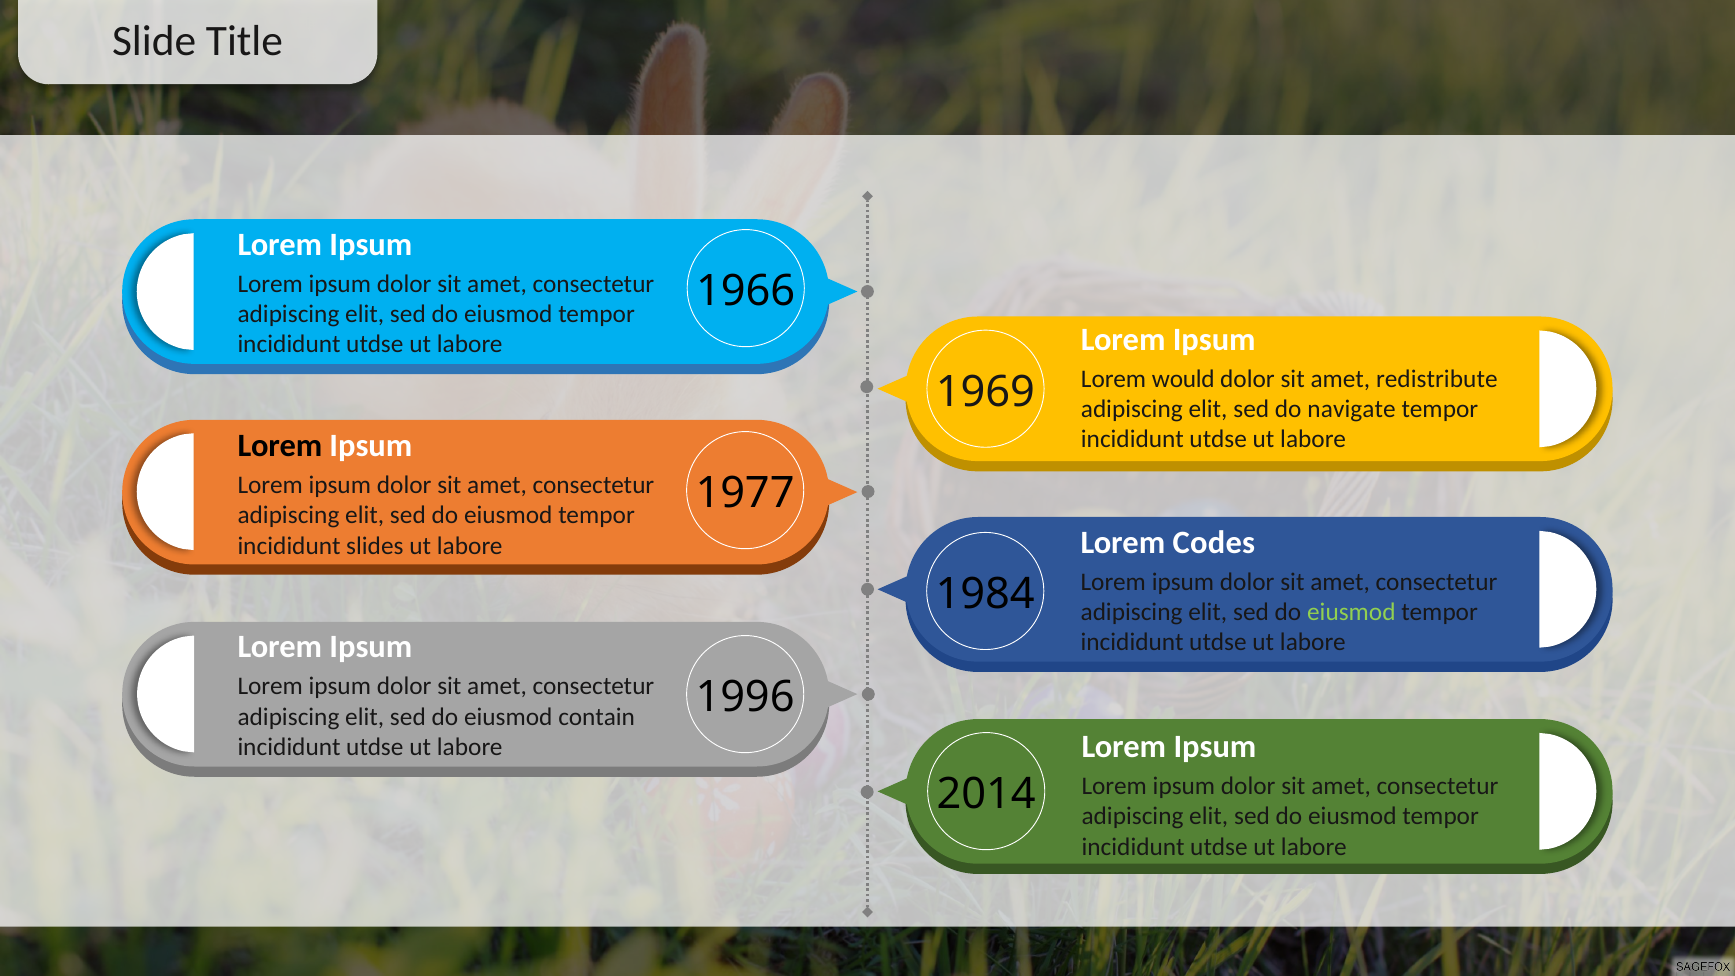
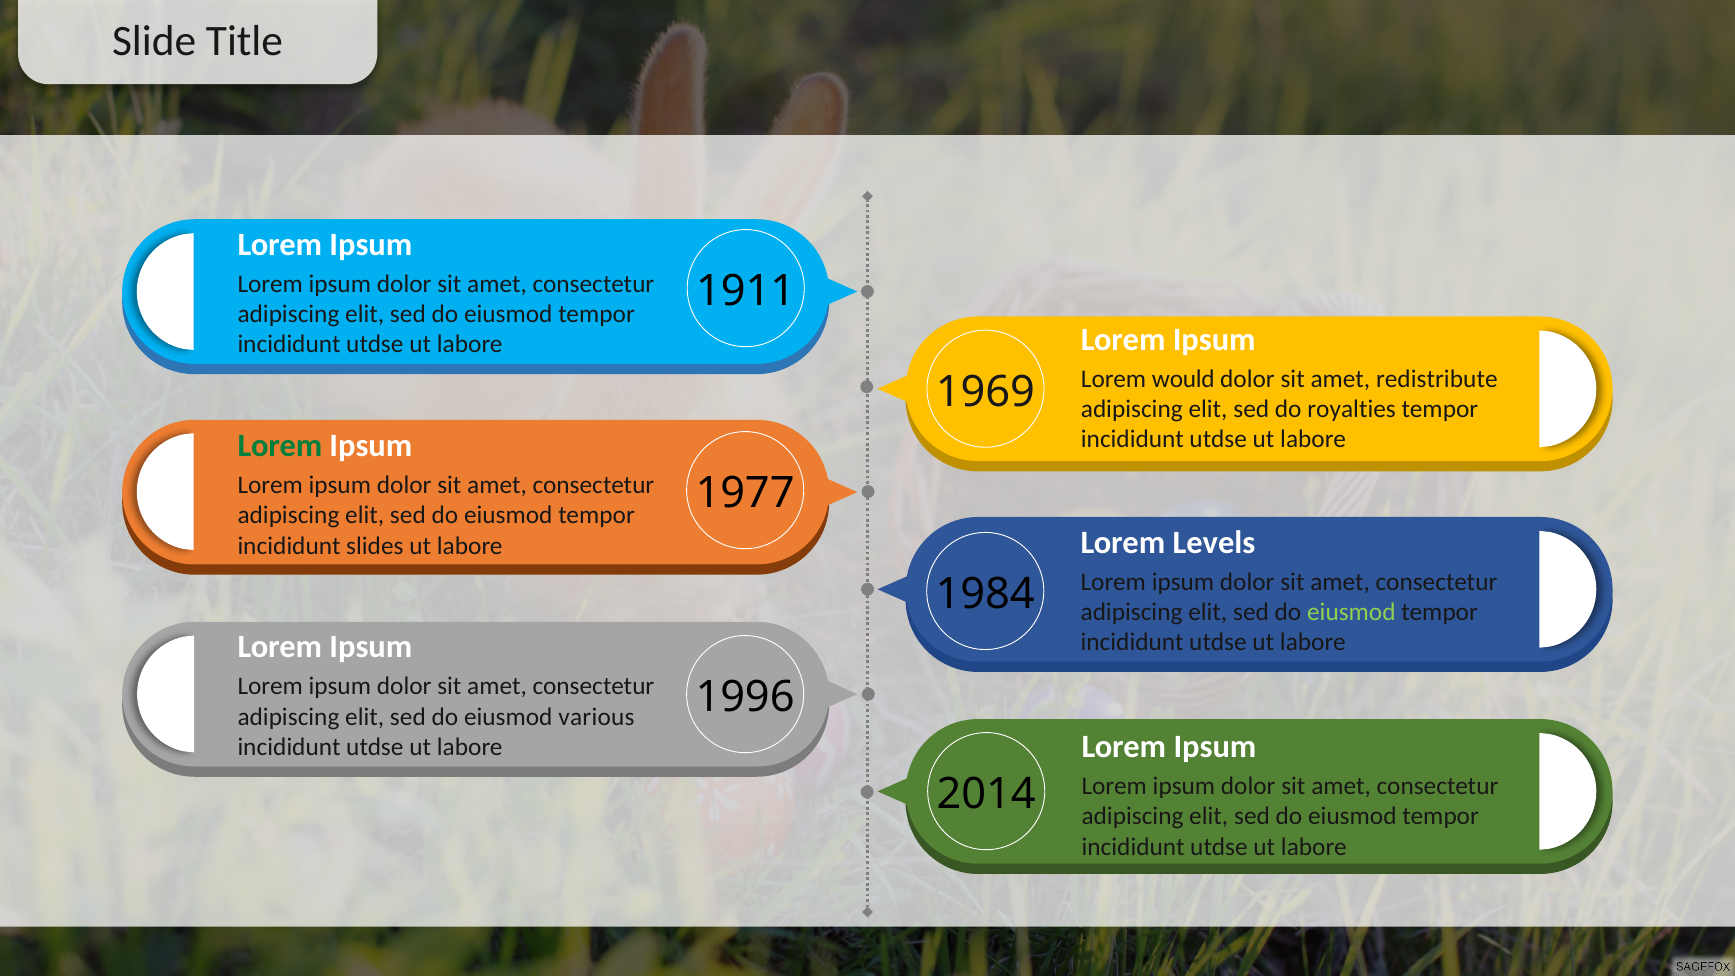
1966: 1966 -> 1911
navigate: navigate -> royalties
Lorem at (280, 446) colour: black -> green
Codes: Codes -> Levels
contain: contain -> various
